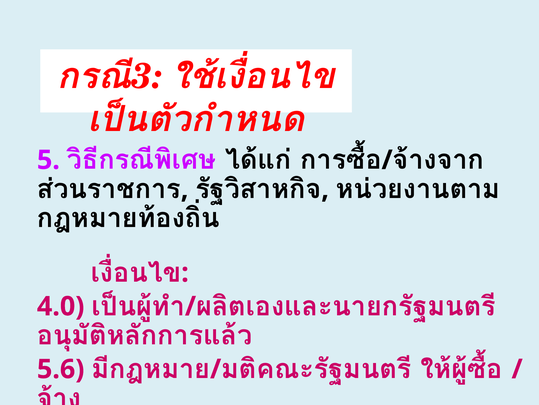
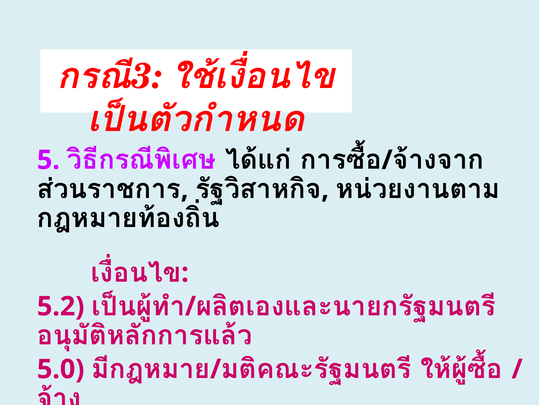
4.0: 4.0 -> 5.2
5.6: 5.6 -> 5.0
